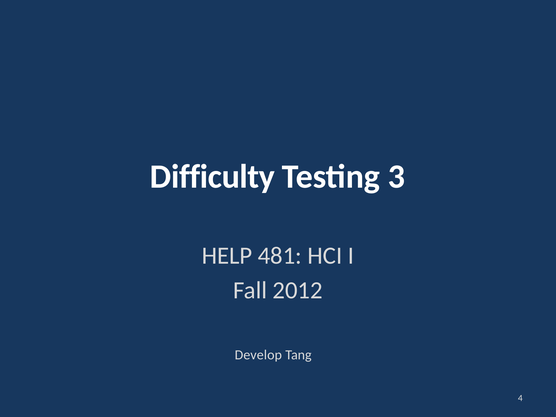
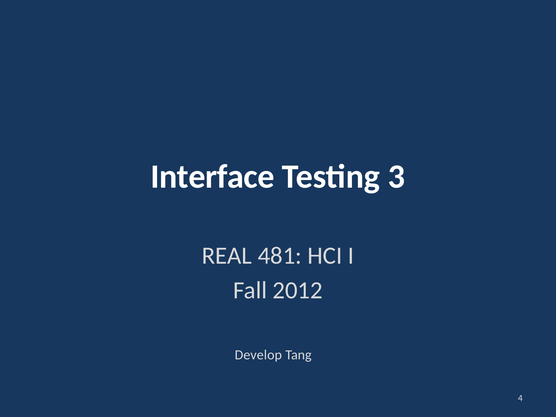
Difficulty: Difficulty -> Interface
HELP: HELP -> REAL
